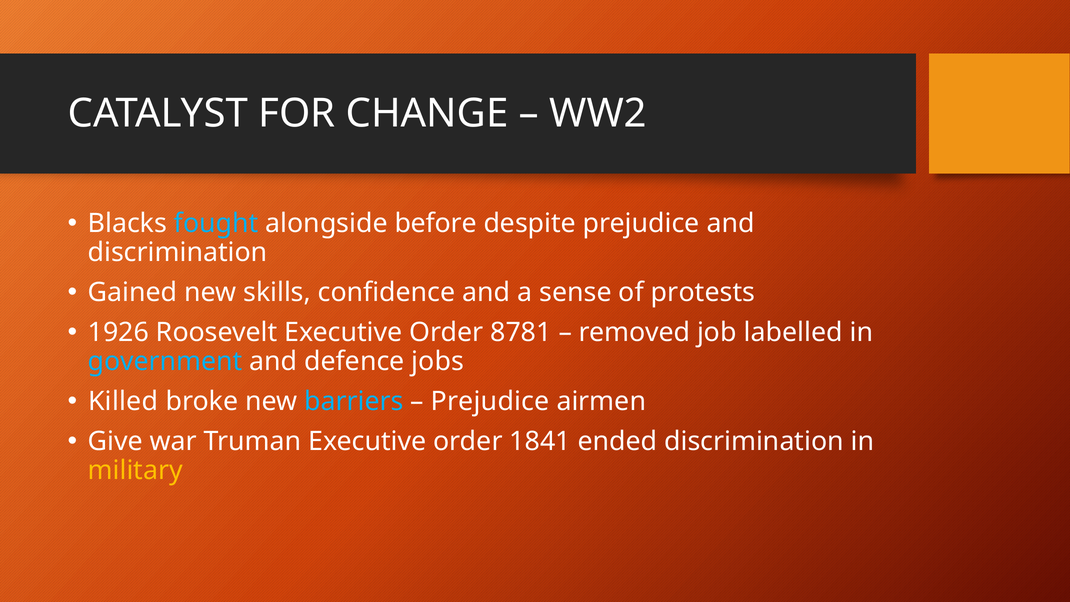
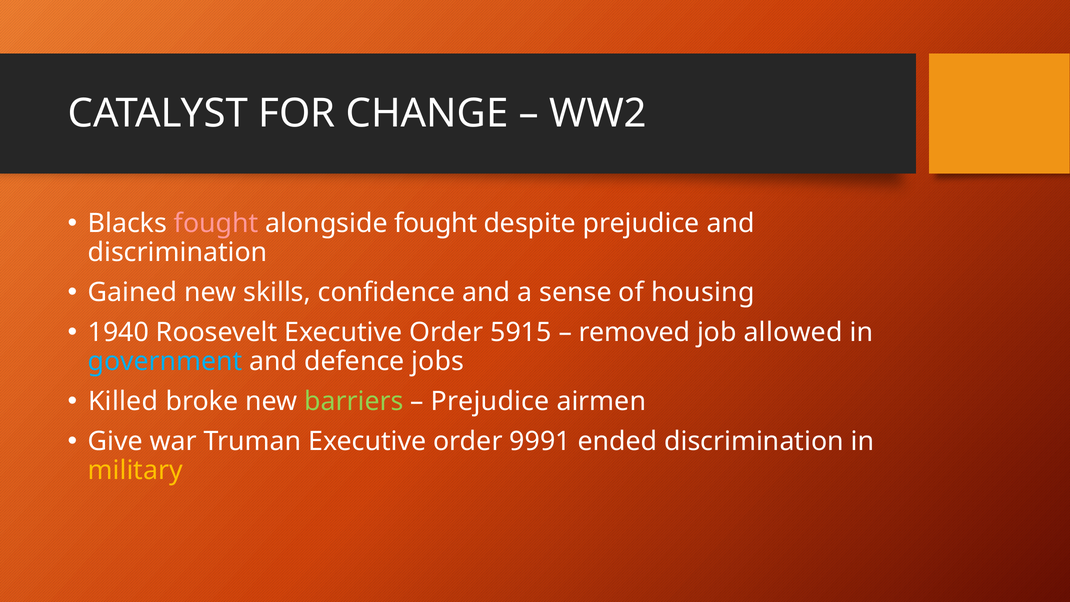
fought at (216, 223) colour: light blue -> pink
alongside before: before -> fought
protests: protests -> housing
1926: 1926 -> 1940
8781: 8781 -> 5915
labelled: labelled -> allowed
barriers colour: light blue -> light green
1841: 1841 -> 9991
